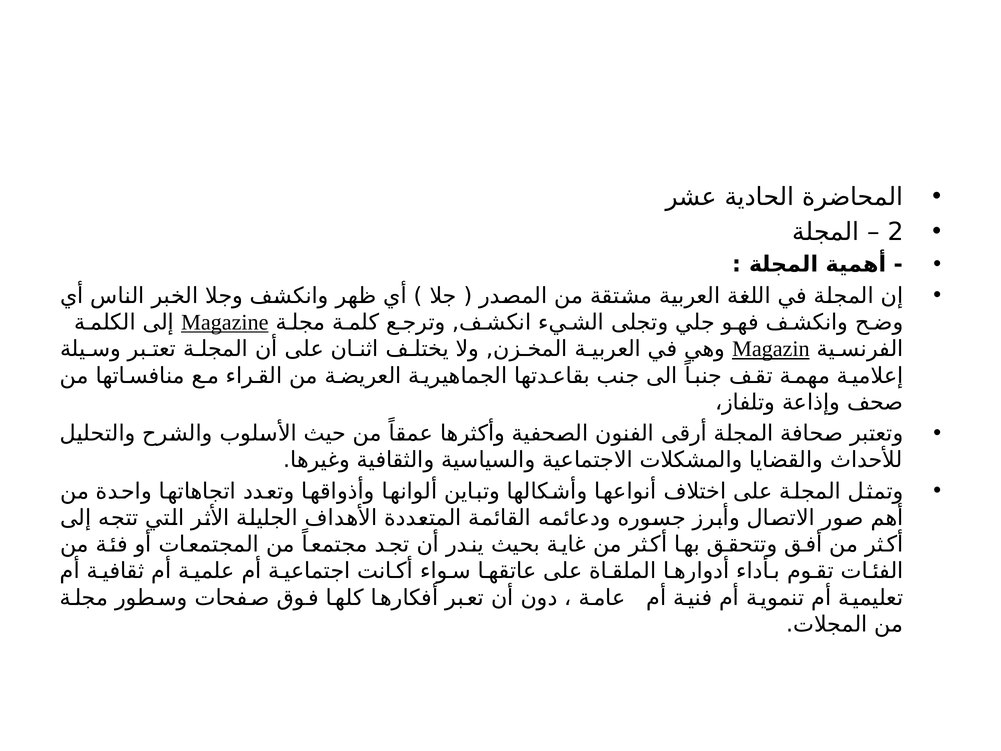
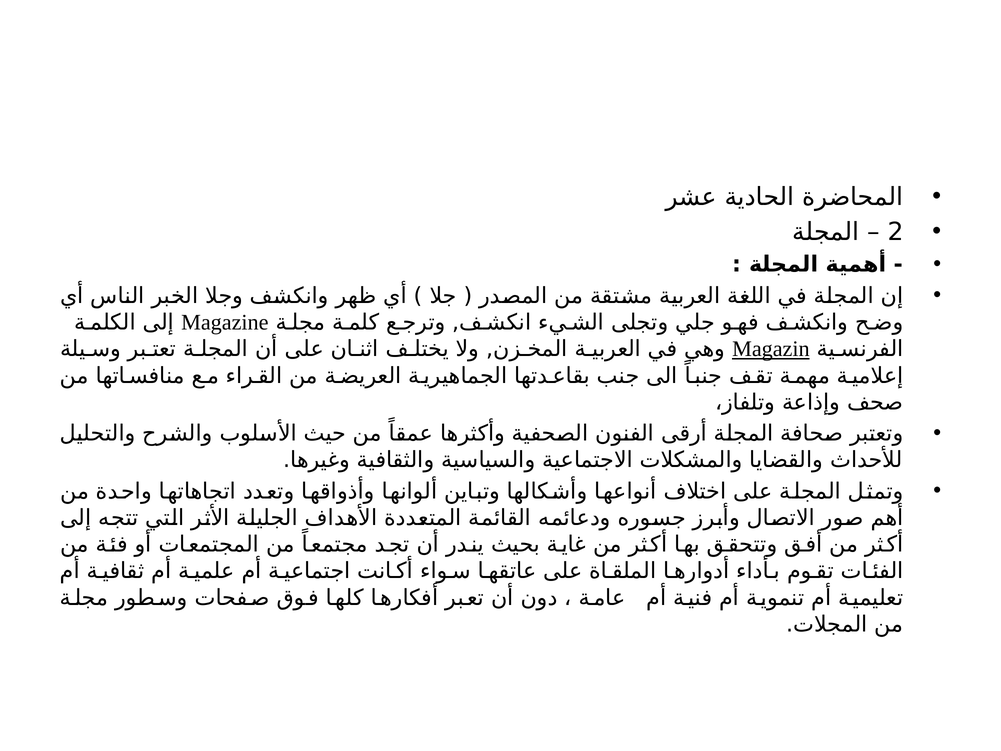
Magazine underline: present -> none
